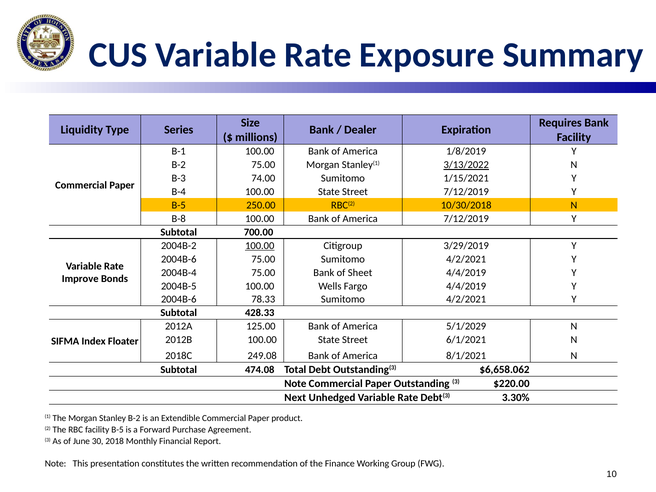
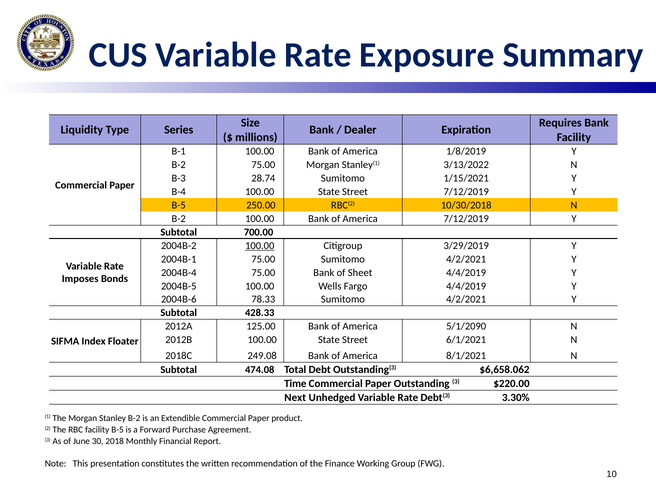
3/13/2022 underline: present -> none
74.00: 74.00 -> 28.74
B-8 at (179, 219): B-8 -> B-2
2004B-6 at (179, 259): 2004B-6 -> 2004B-1
Improve: Improve -> Imposes
5/1/2029: 5/1/2029 -> 5/1/2090
Note at (295, 384): Note -> Time
